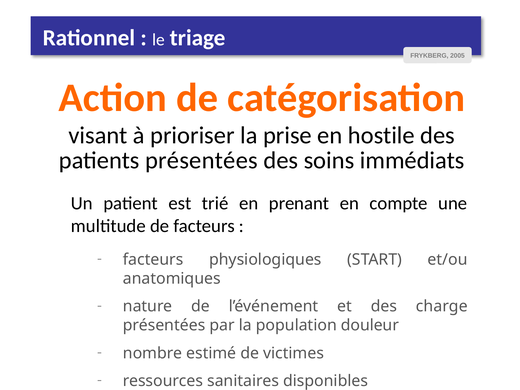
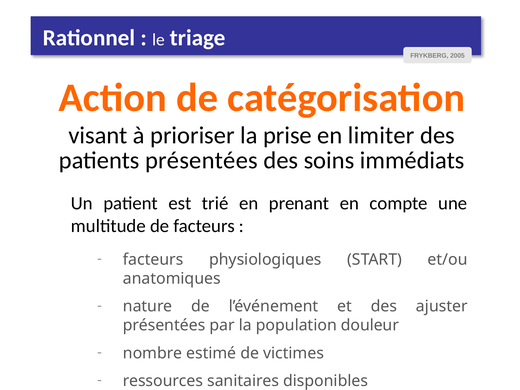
hostile: hostile -> limiter
charge: charge -> ajuster
